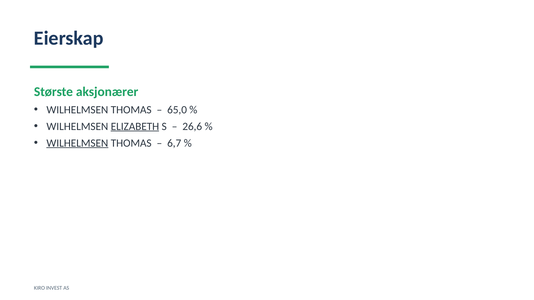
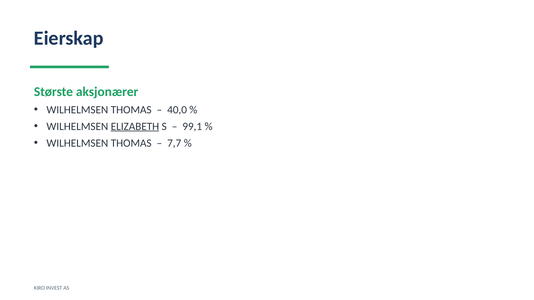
65,0: 65,0 -> 40,0
26,6: 26,6 -> 99,1
WILHELMSEN at (77, 143) underline: present -> none
6,7: 6,7 -> 7,7
